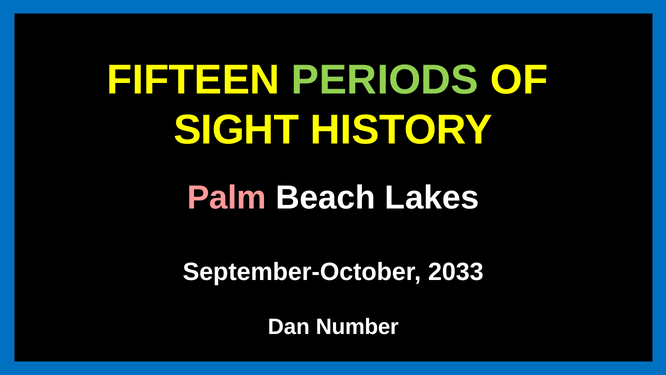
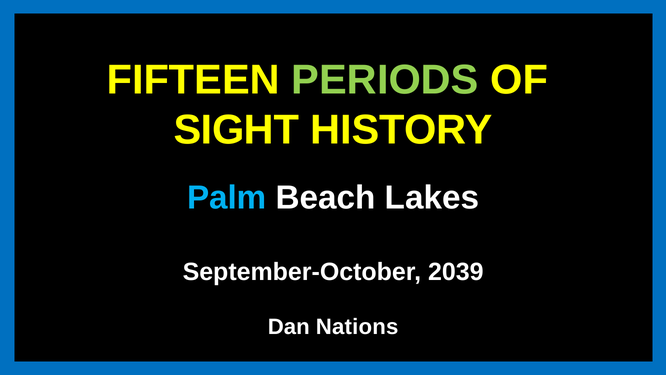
Palm colour: pink -> light blue
2033: 2033 -> 2039
Number: Number -> Nations
